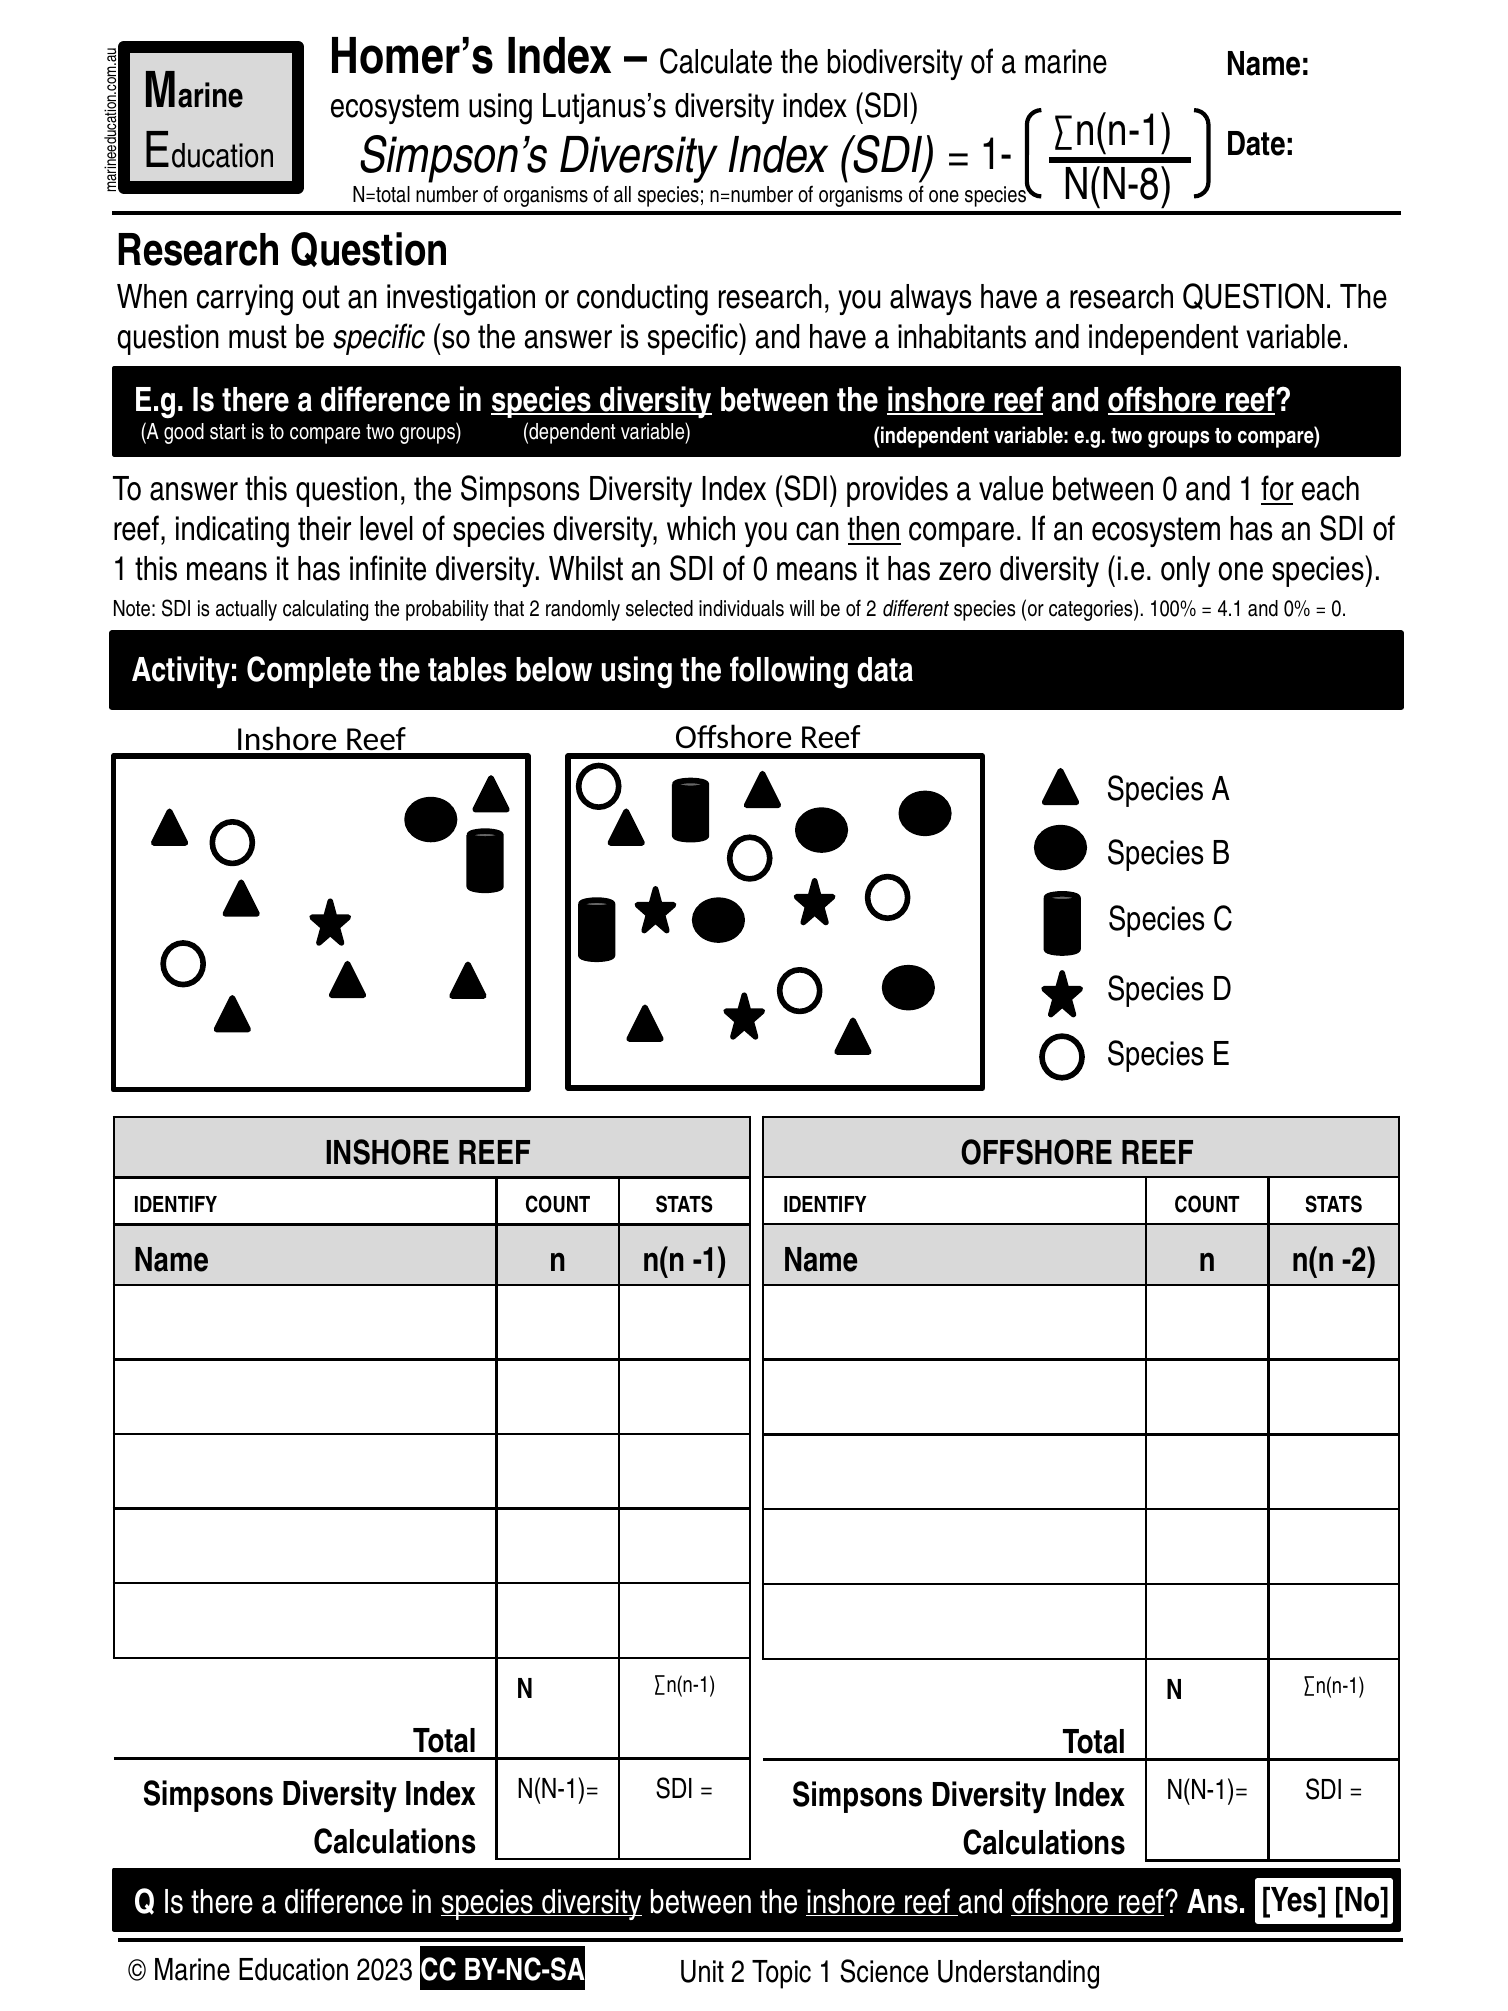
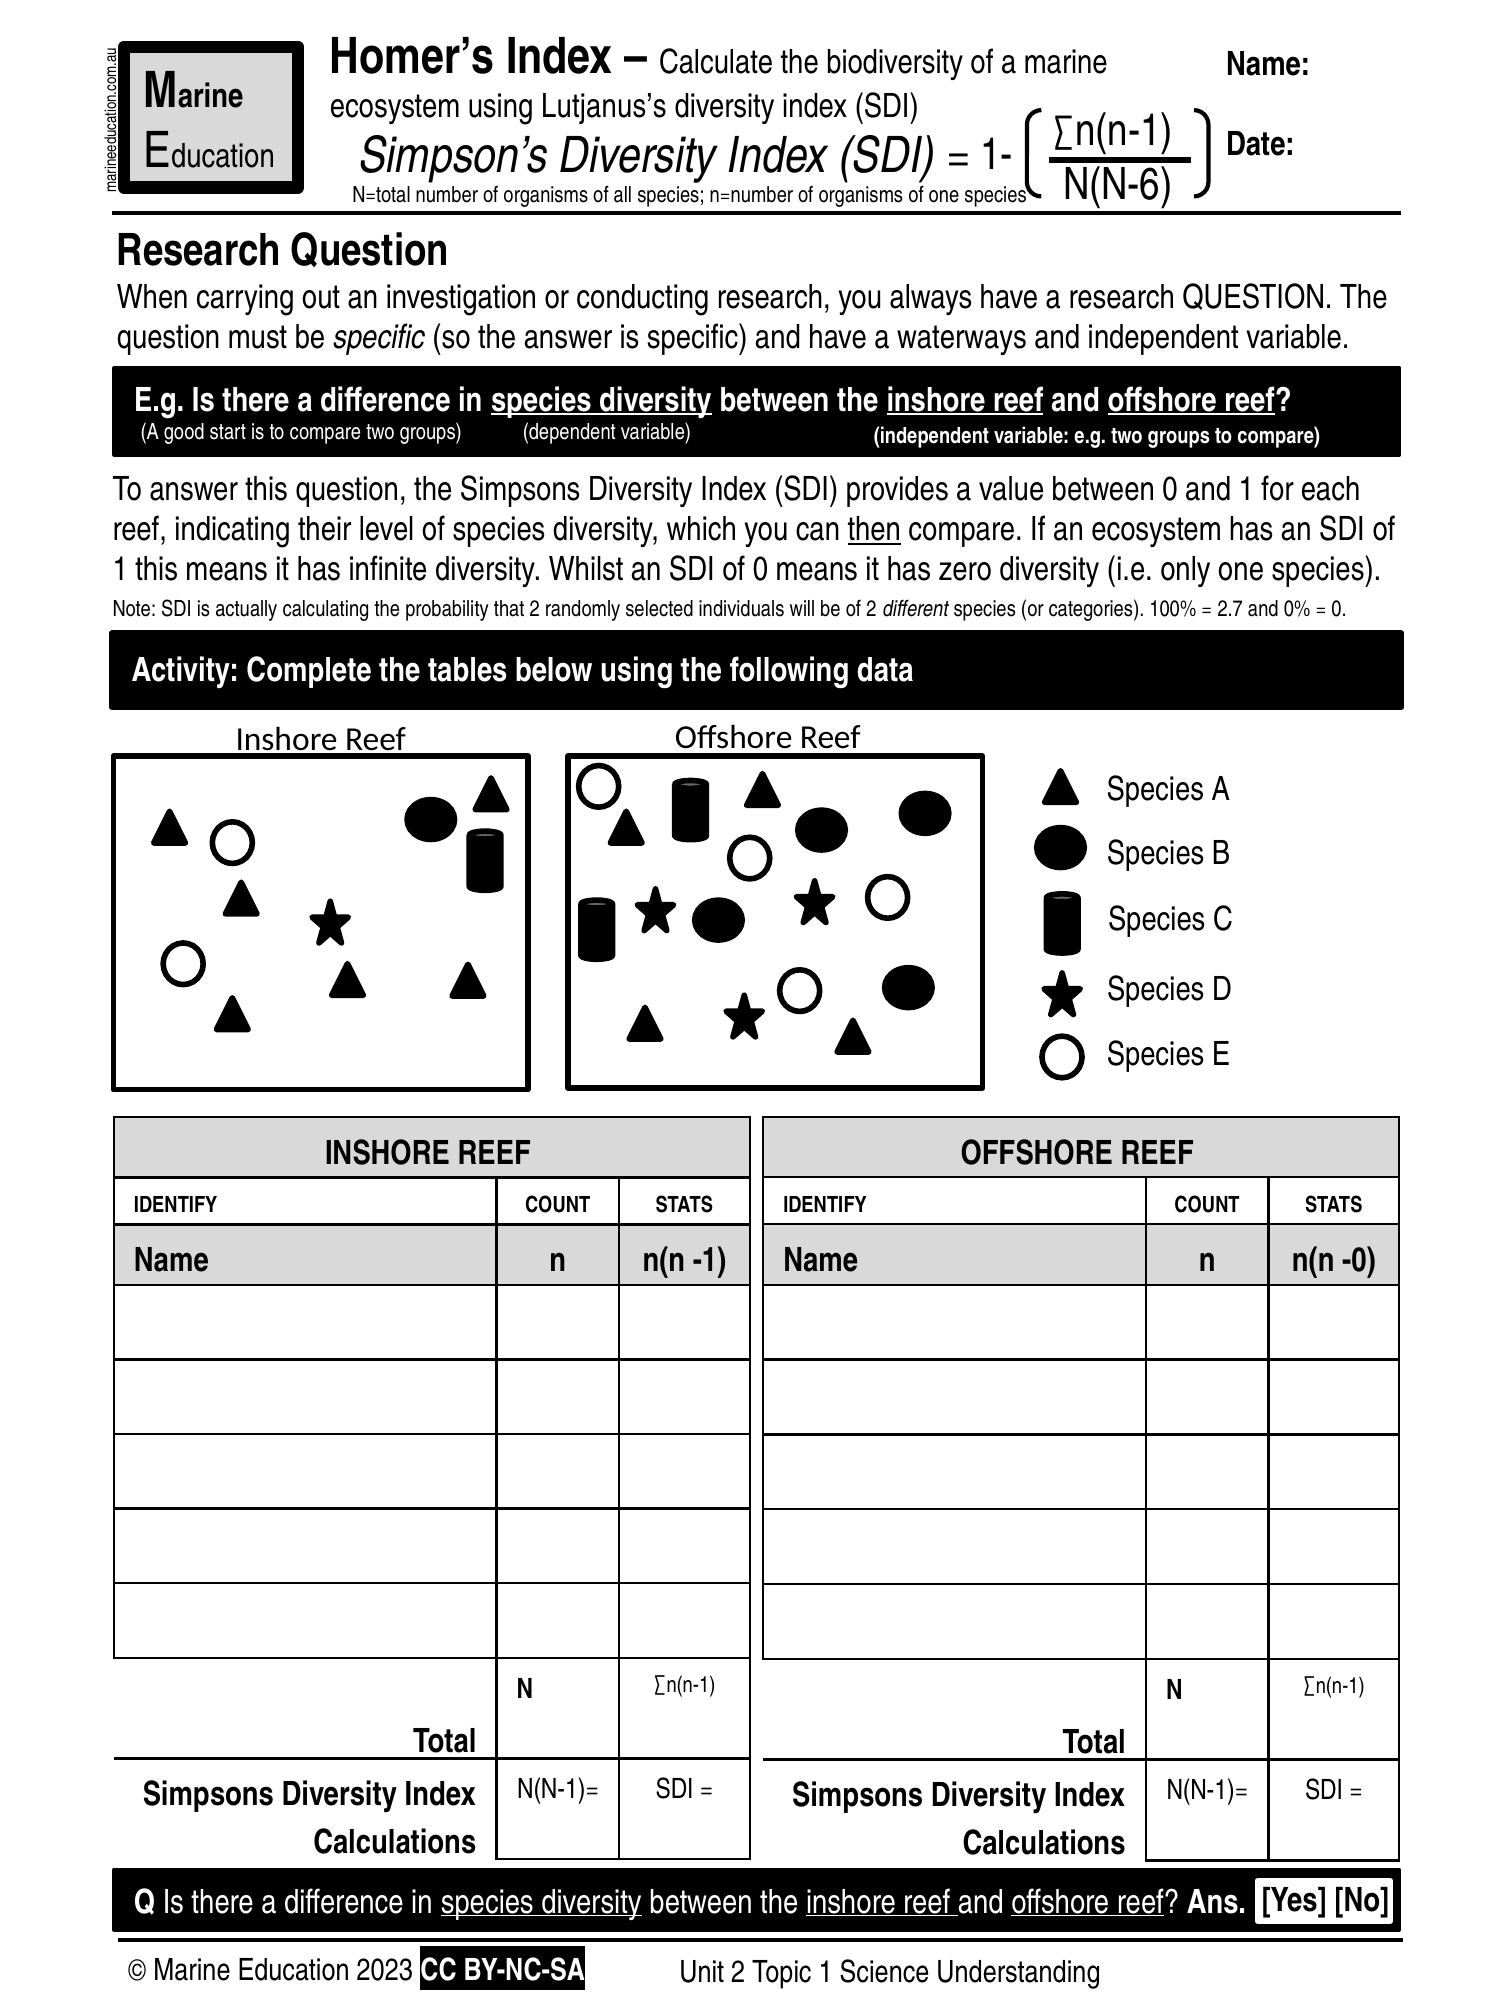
N(N-8: N(N-8 -> N(N-6
inhabitants: inhabitants -> waterways
for underline: present -> none
4.1: 4.1 -> 2.7
-2: -2 -> -0
